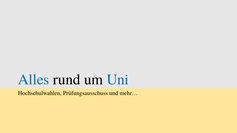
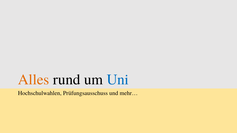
Alles colour: blue -> orange
